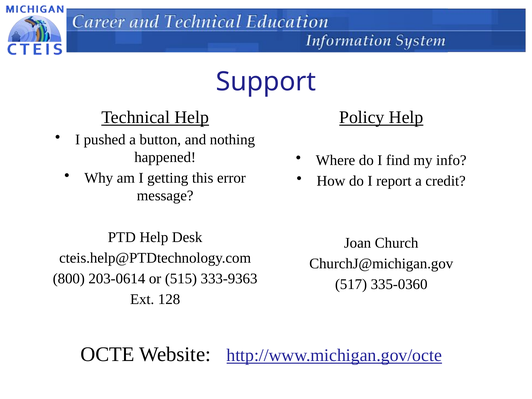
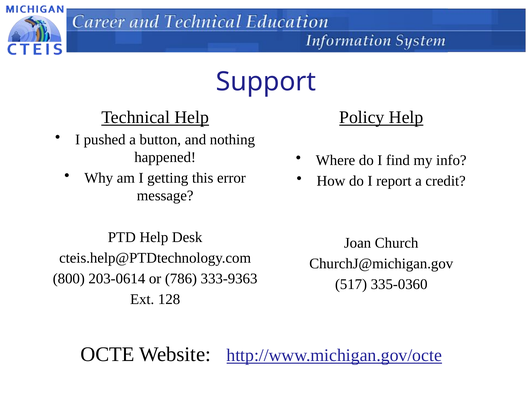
515: 515 -> 786
